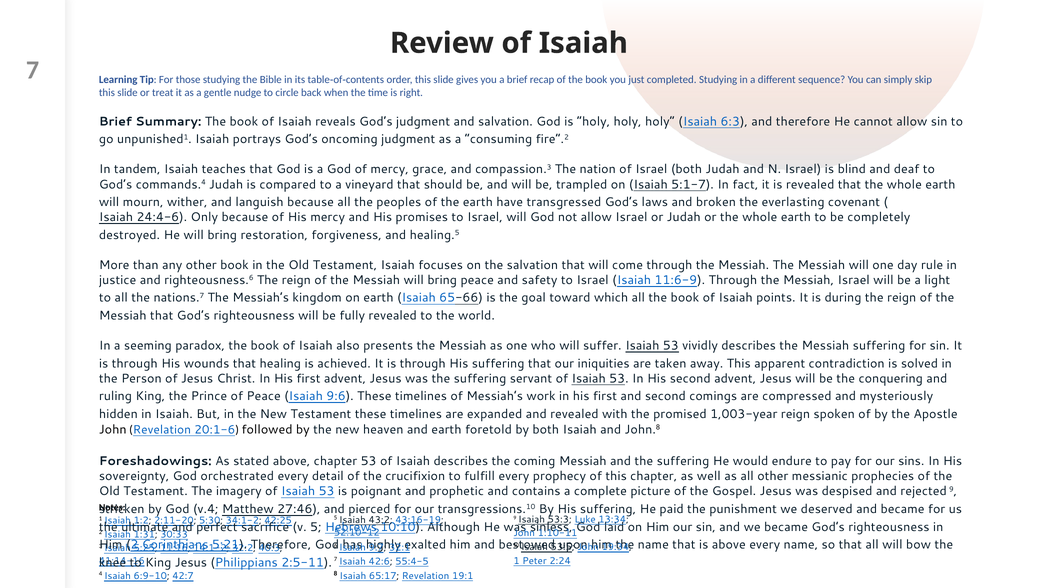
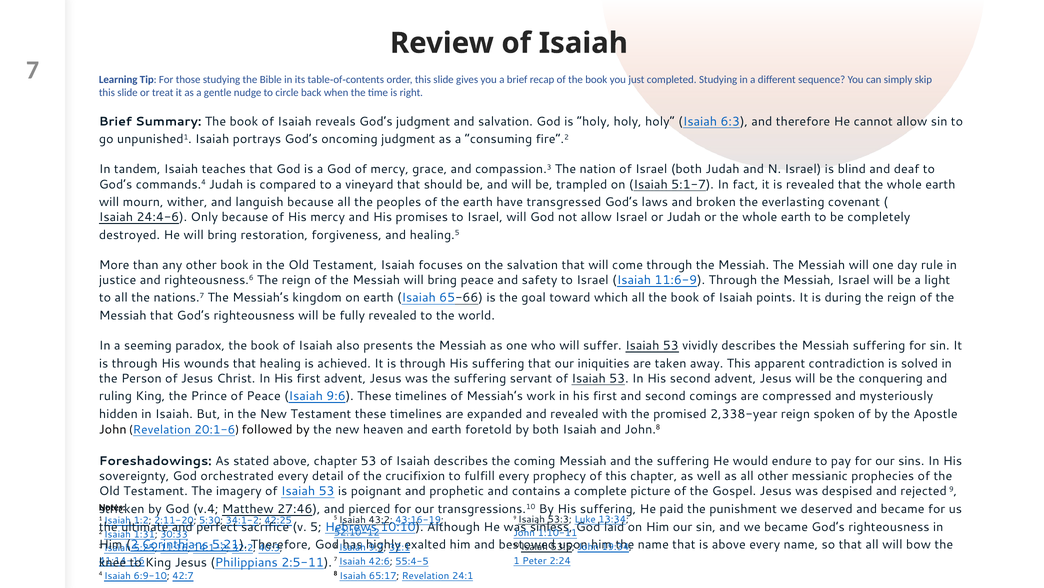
1,003-year: 1,003-year -> 2,338-year
19:1: 19:1 -> 24:1
